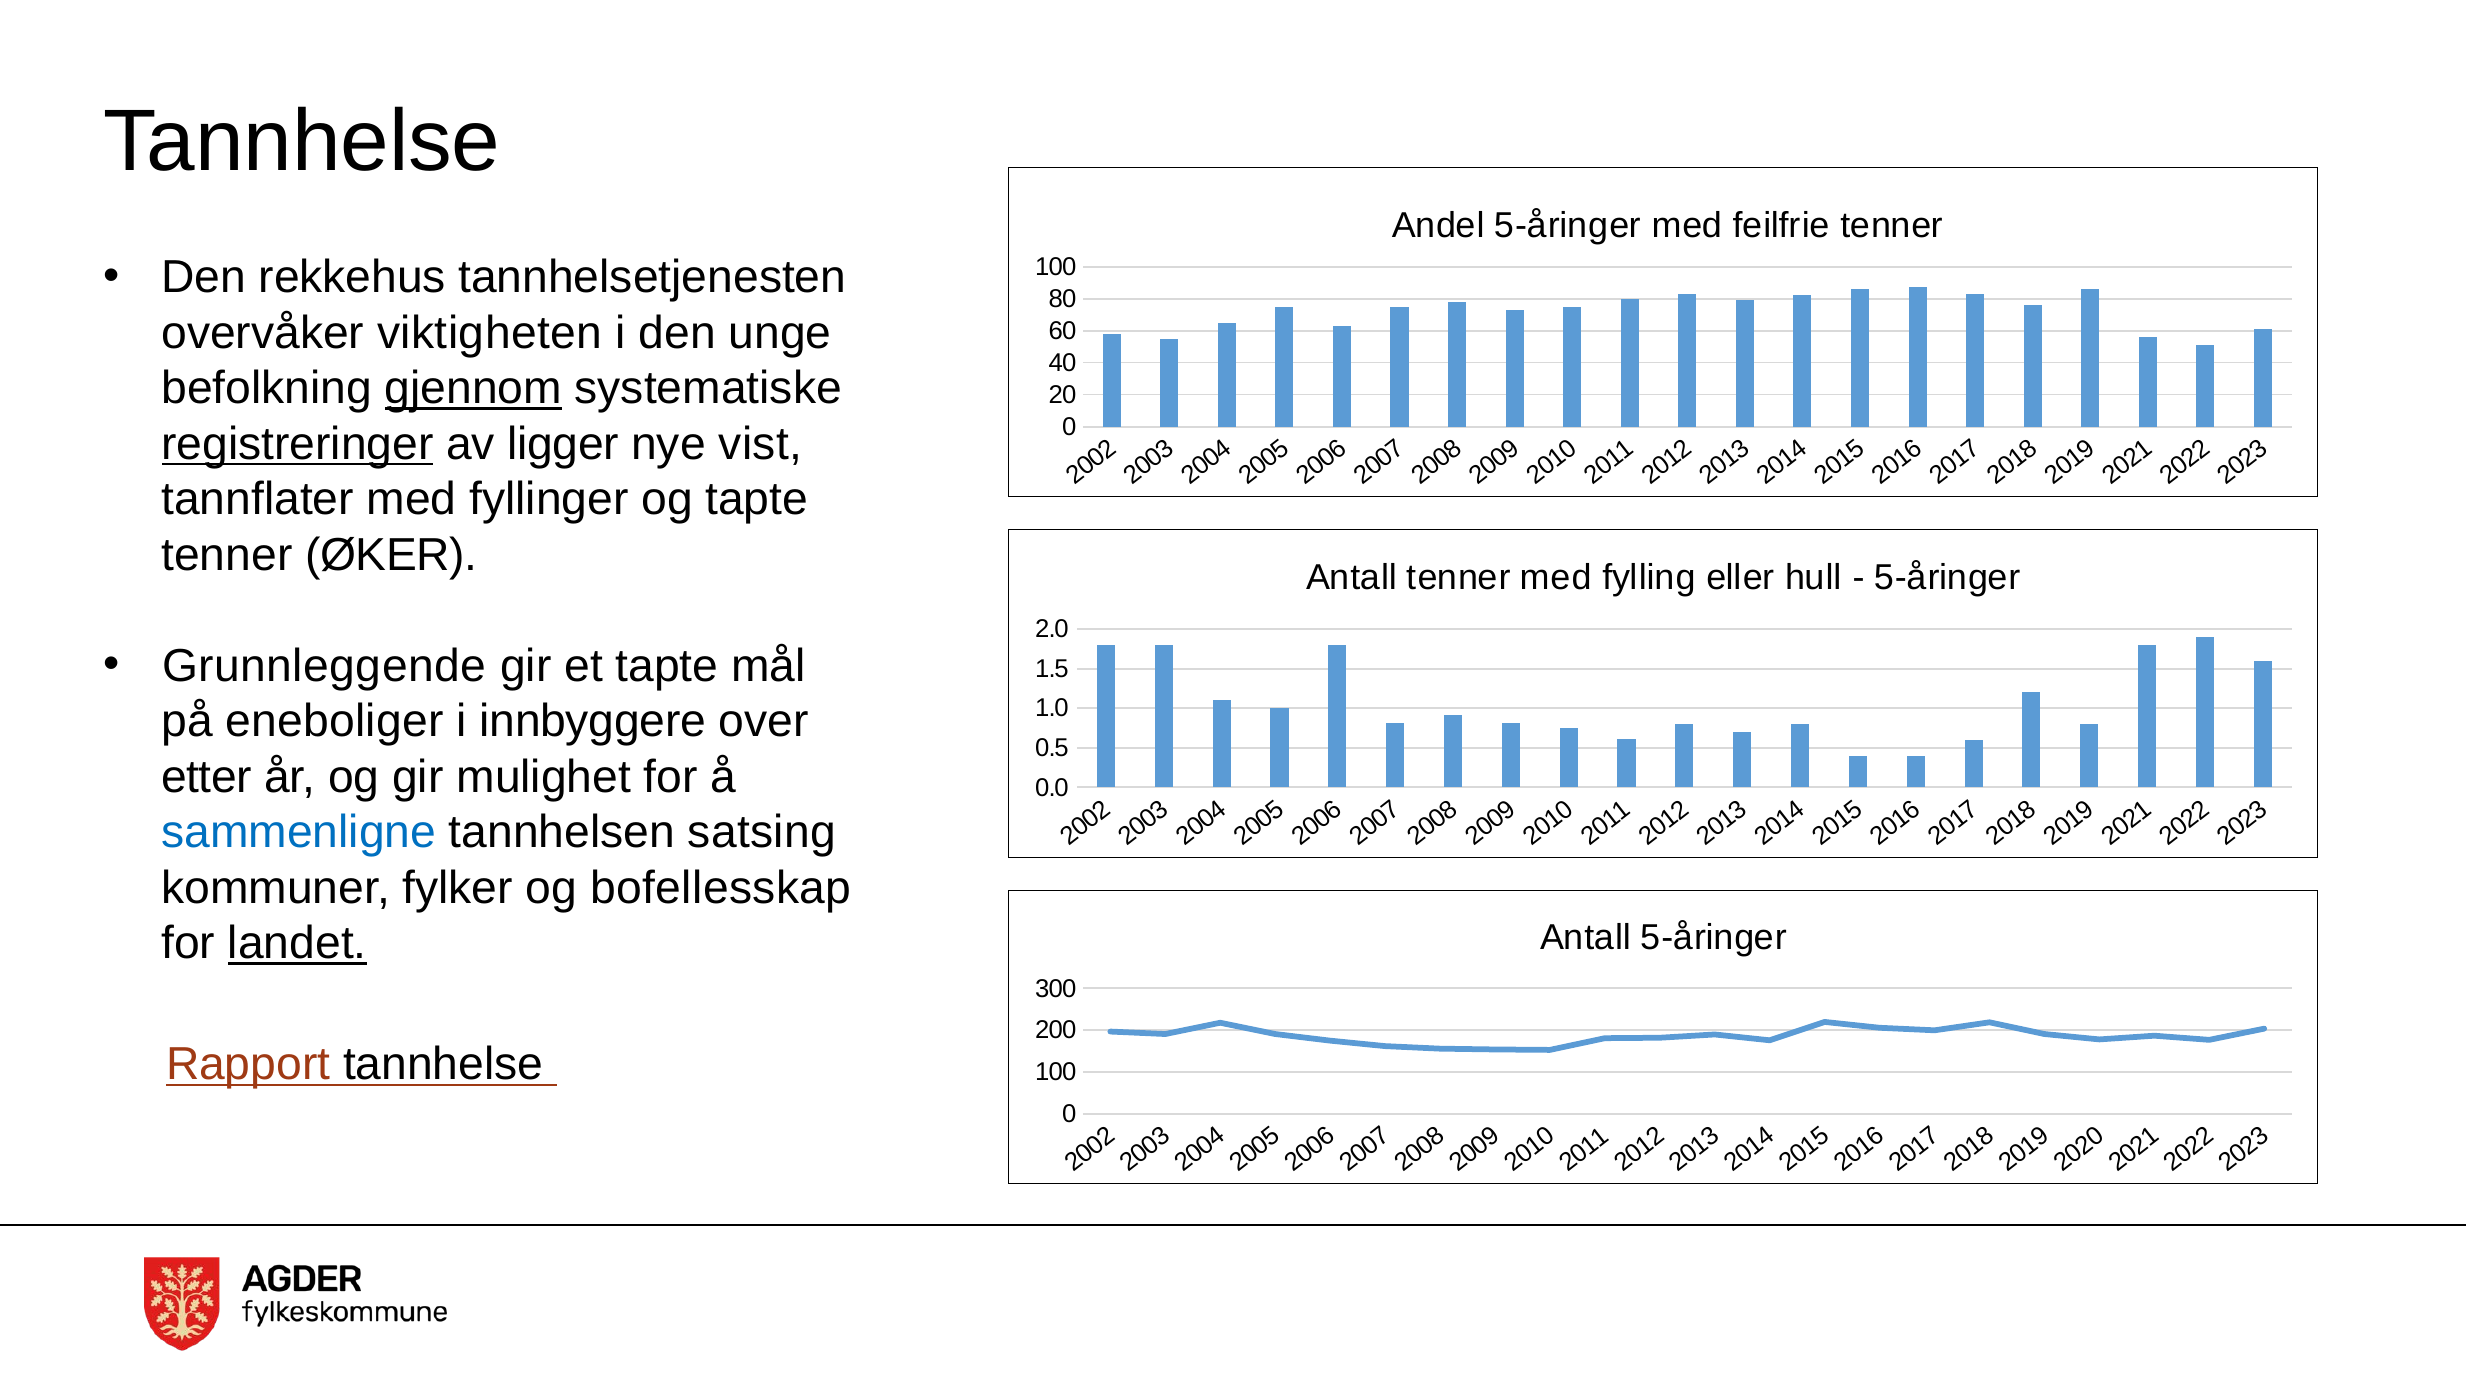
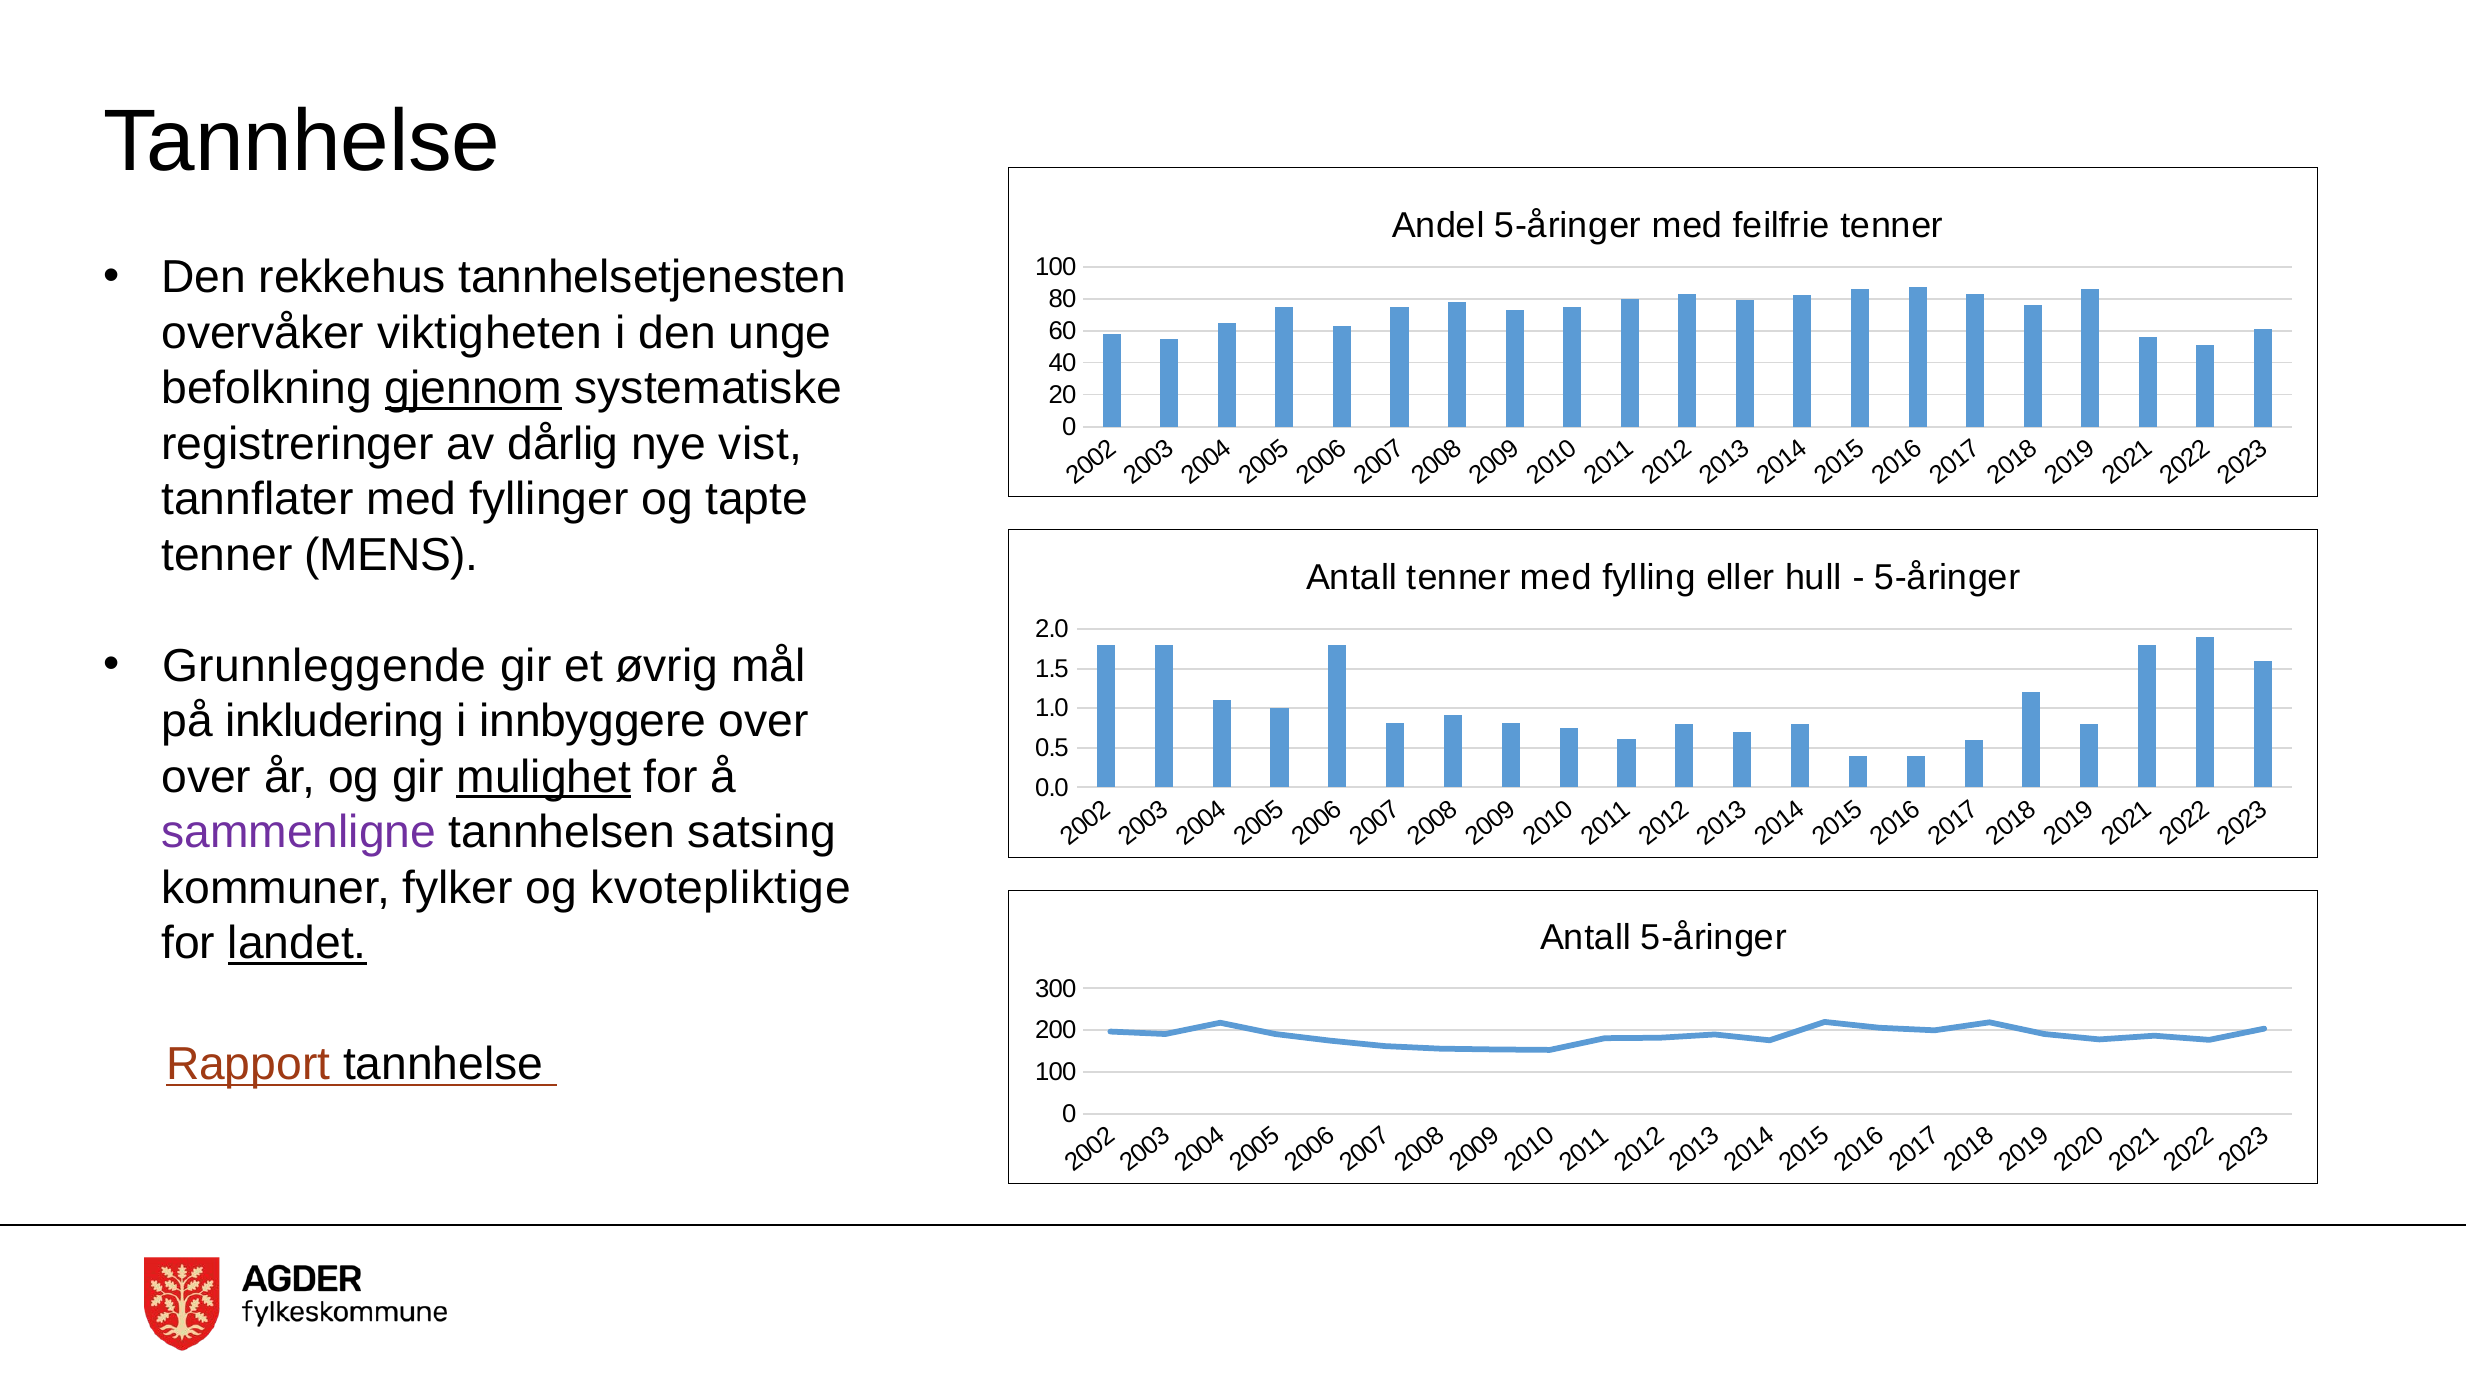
registreringer underline: present -> none
ligger: ligger -> dårlig
ØKER: ØKER -> MENS
et tapte: tapte -> øvrig
eneboliger: eneboliger -> inkludering
etter at (207, 777): etter -> over
mulighet underline: none -> present
sammenligne colour: blue -> purple
bofellesskap: bofellesskap -> kvotepliktige
